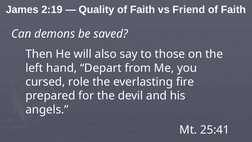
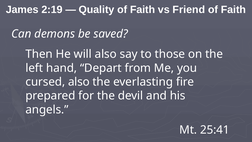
cursed role: role -> also
